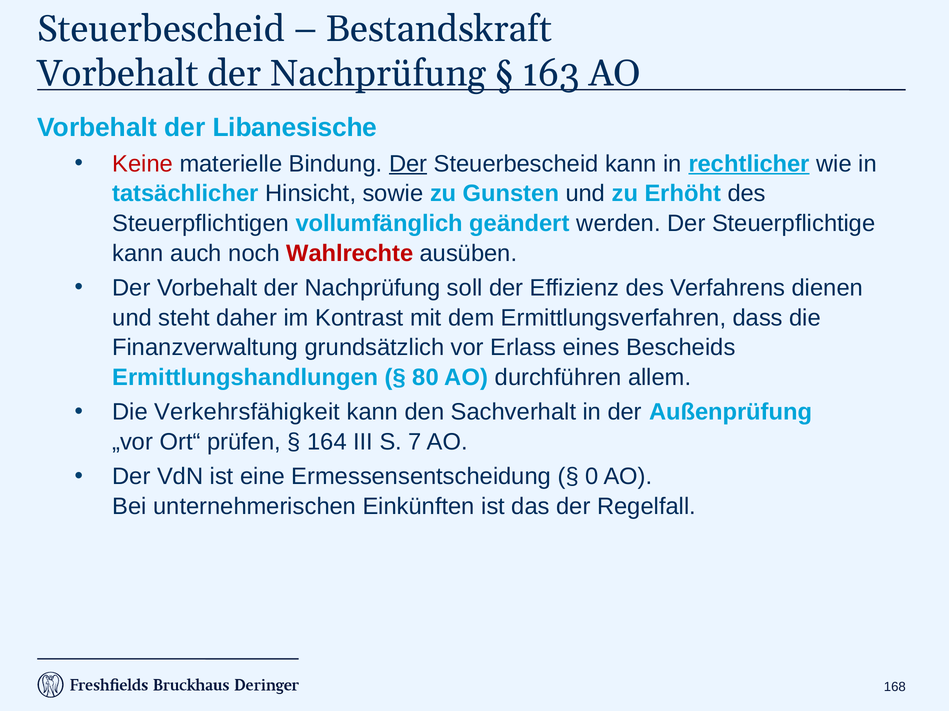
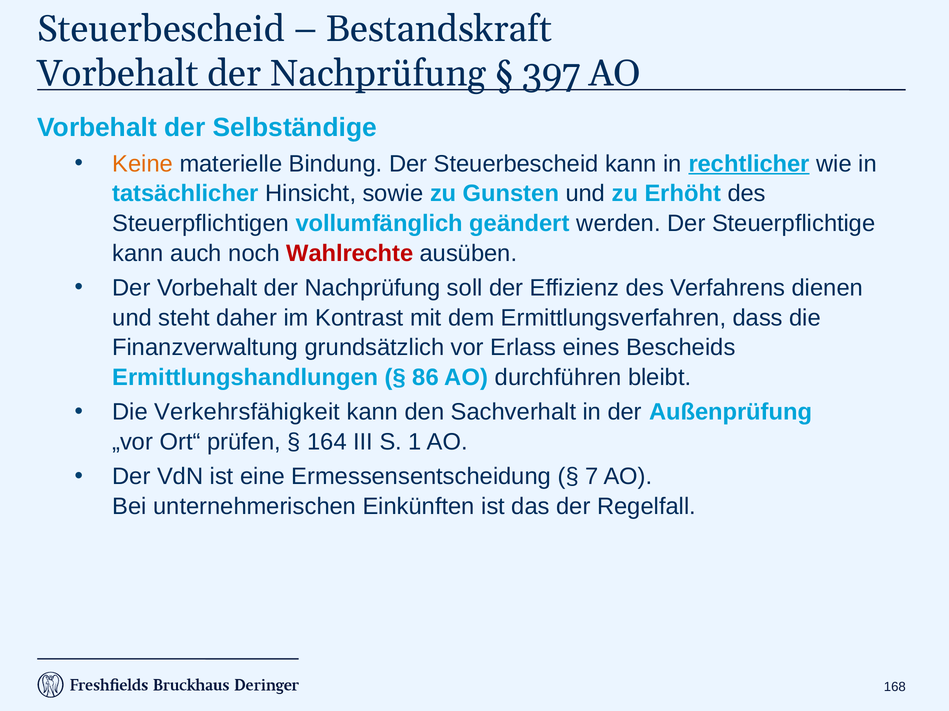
163: 163 -> 397
Libanesische: Libanesische -> Selbständige
Keine colour: red -> orange
Der at (408, 164) underline: present -> none
80: 80 -> 86
allem: allem -> bleibt
7: 7 -> 1
0: 0 -> 7
